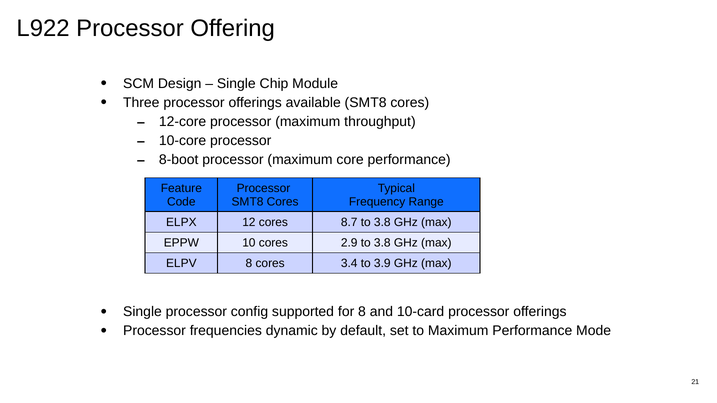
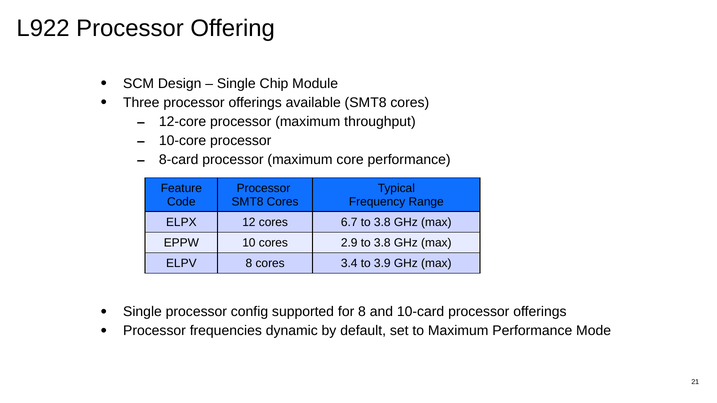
8-boot: 8-boot -> 8-card
8.7: 8.7 -> 6.7
